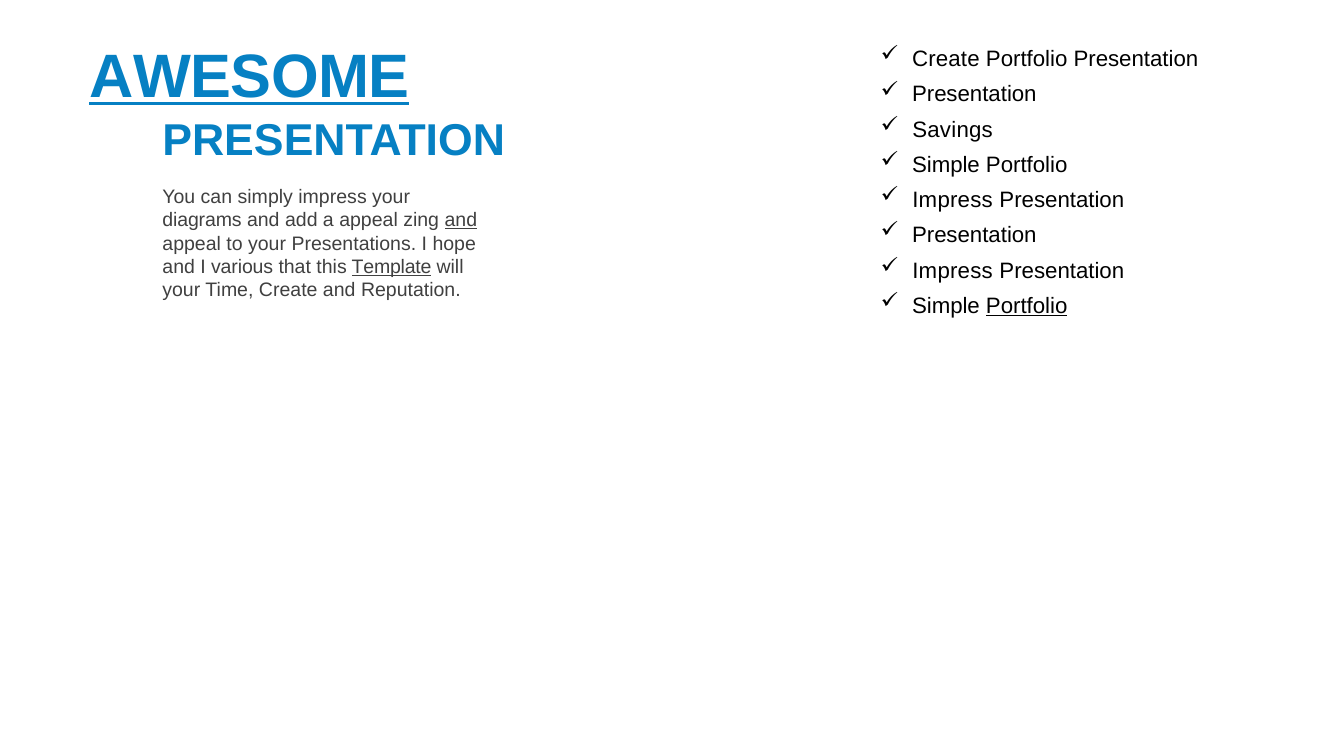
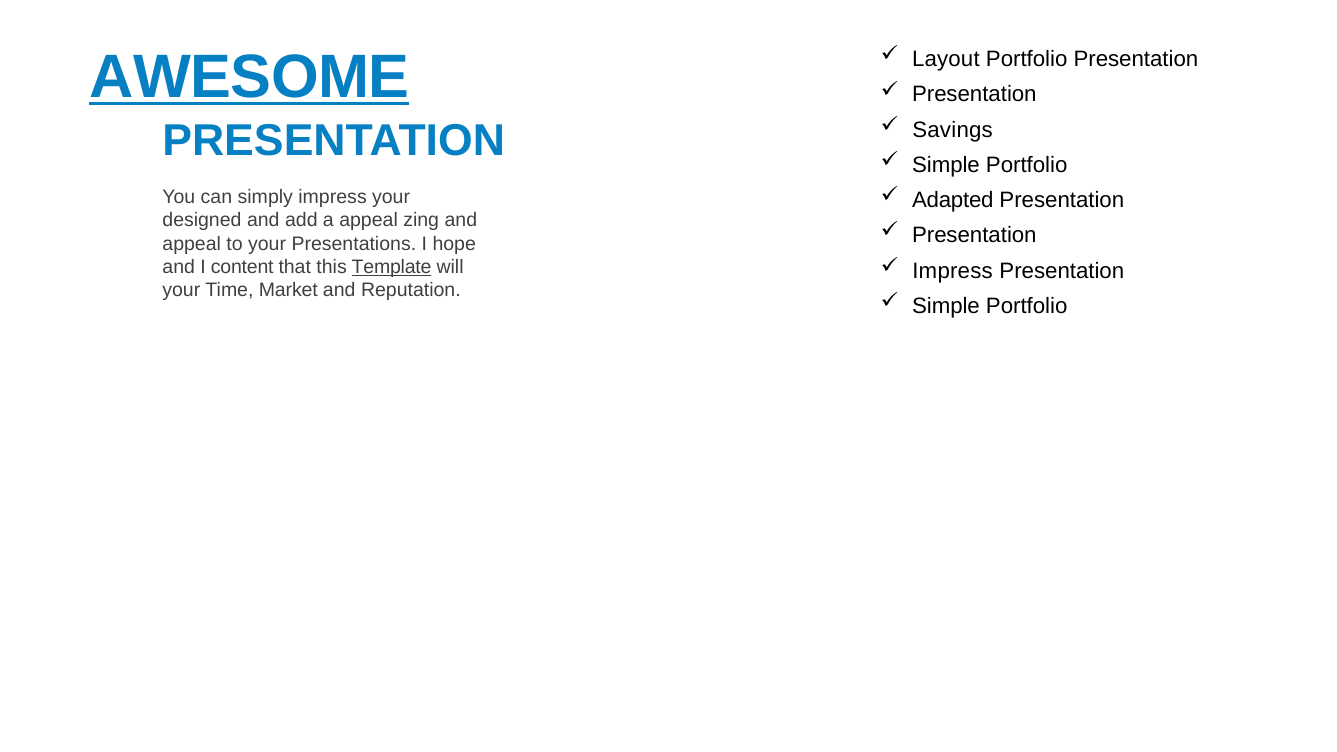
Create at (946, 59): Create -> Layout
Impress at (953, 200): Impress -> Adapted
diagrams: diagrams -> designed
and at (461, 220) underline: present -> none
various: various -> content
Time Create: Create -> Market
Portfolio at (1027, 306) underline: present -> none
